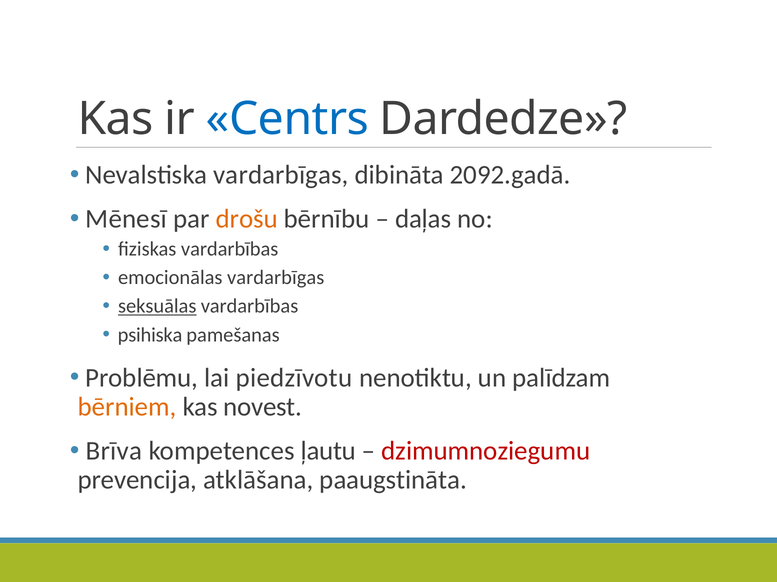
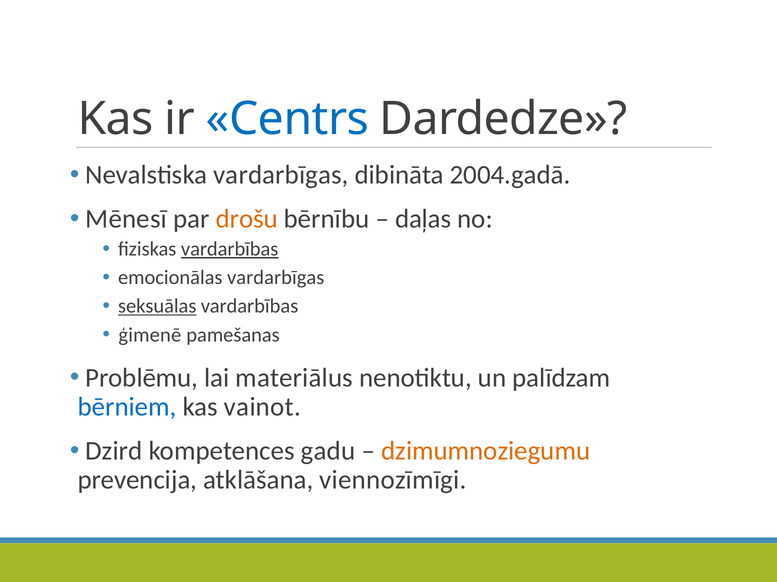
2092.gadā: 2092.gadā -> 2004.gadā
vardarbības at (230, 249) underline: none -> present
psihiska: psihiska -> ģimenē
piedzīvotu: piedzīvotu -> materiālus
bērniem colour: orange -> blue
novest: novest -> vainot
Brīva: Brīva -> Dzird
ļautu: ļautu -> gadu
dzimumnoziegumu colour: red -> orange
paaugstināta: paaugstināta -> viennozīmīgi
